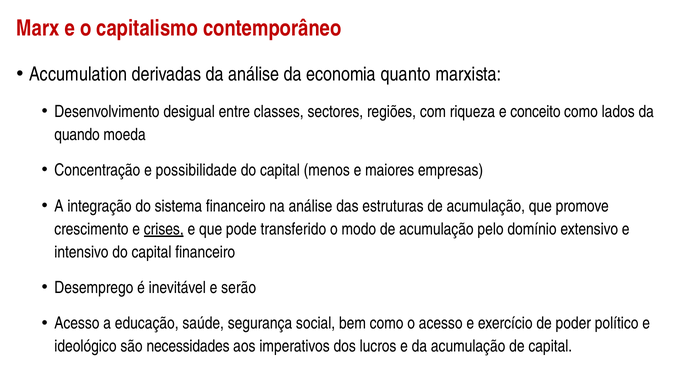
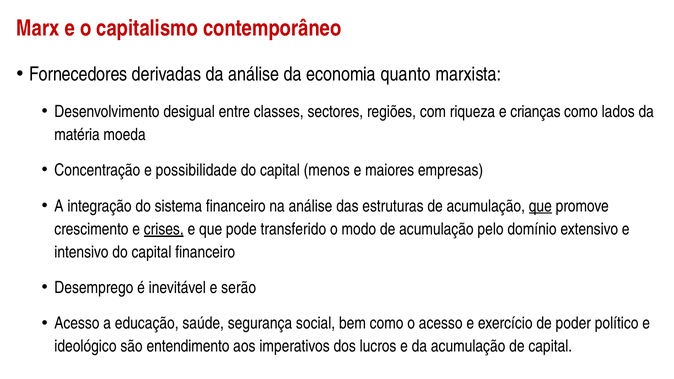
Accumulation: Accumulation -> Fornecedores
conceito: conceito -> crianças
quando: quando -> matéria
que at (540, 206) underline: none -> present
necessidades: necessidades -> entendimento
